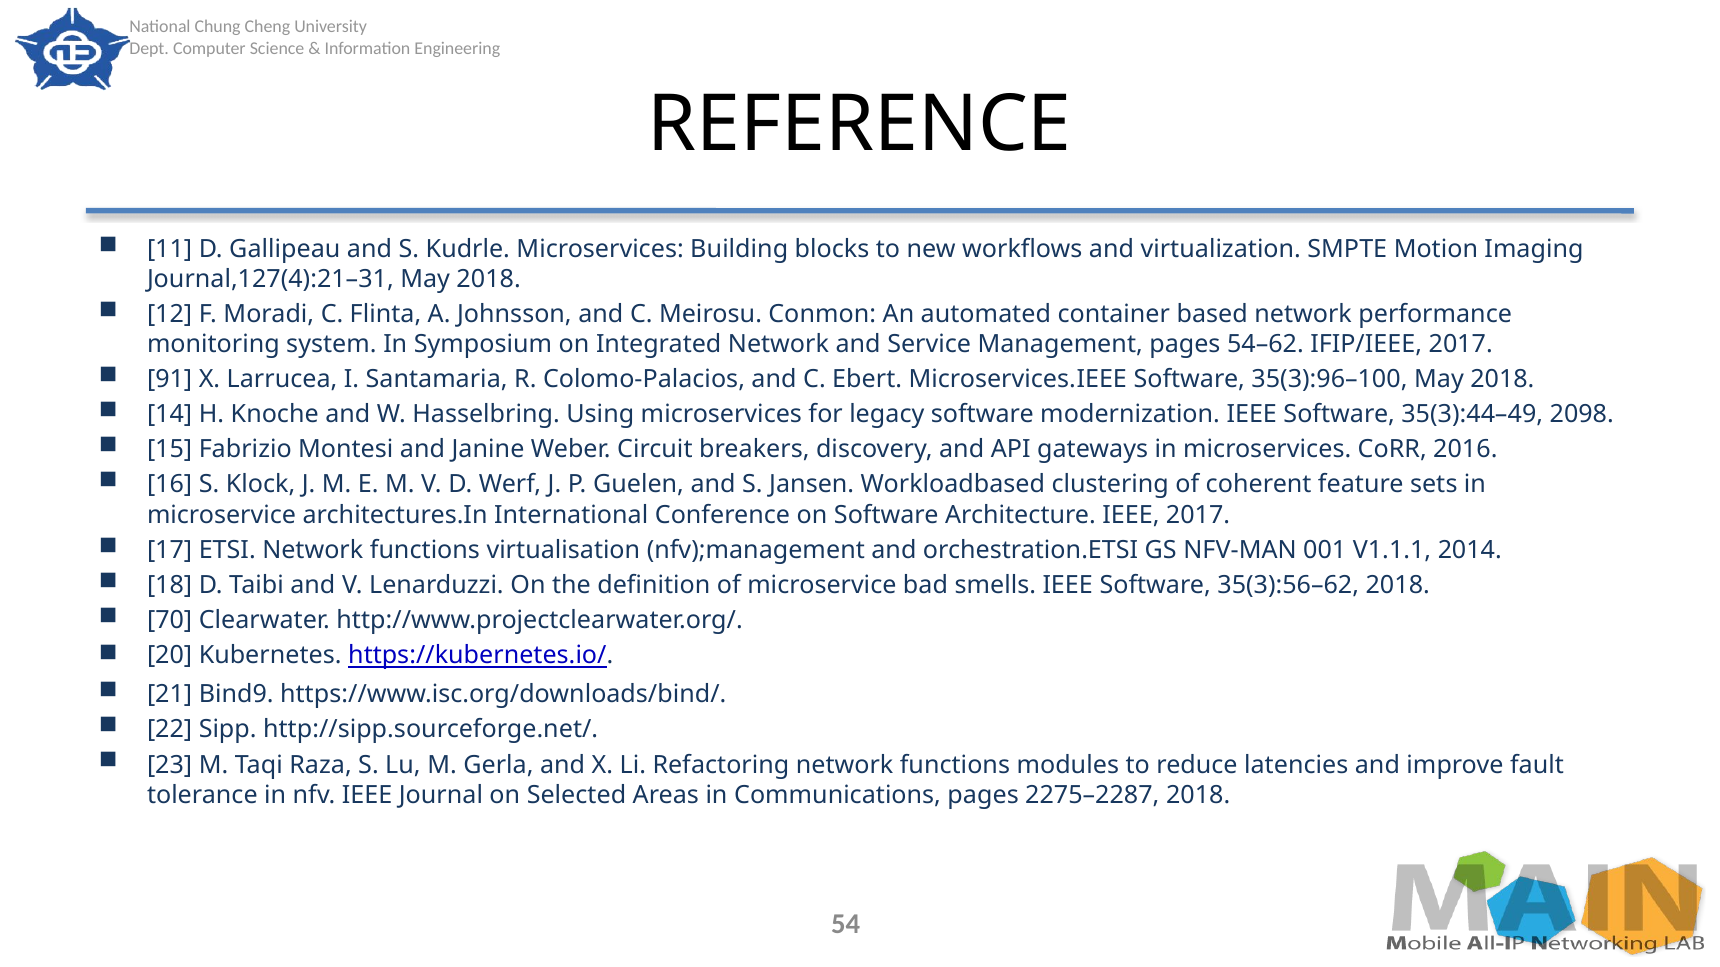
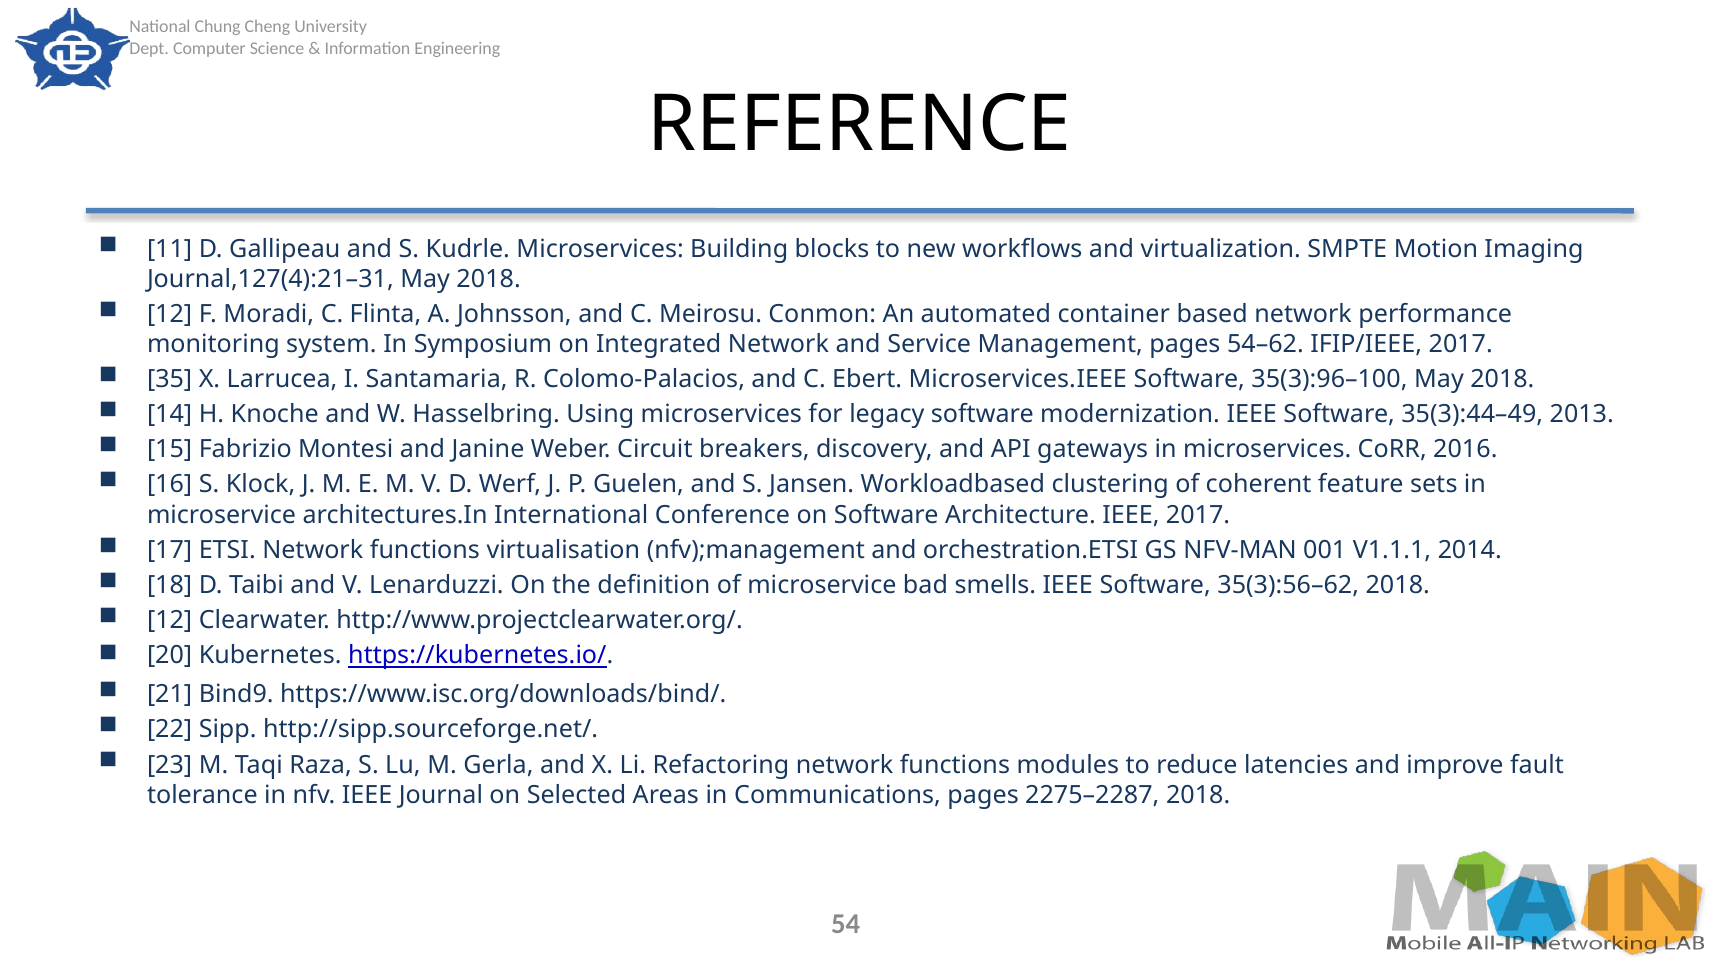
91: 91 -> 35
2098: 2098 -> 2013
70 at (170, 621): 70 -> 12
